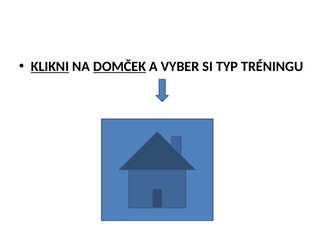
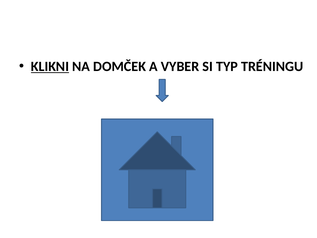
DOMČEK underline: present -> none
